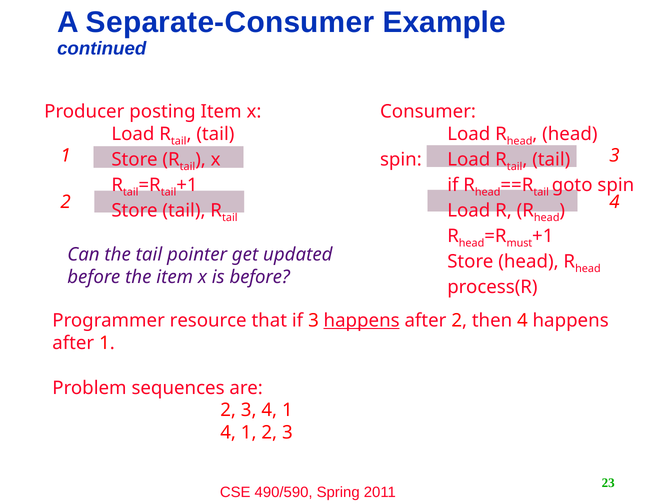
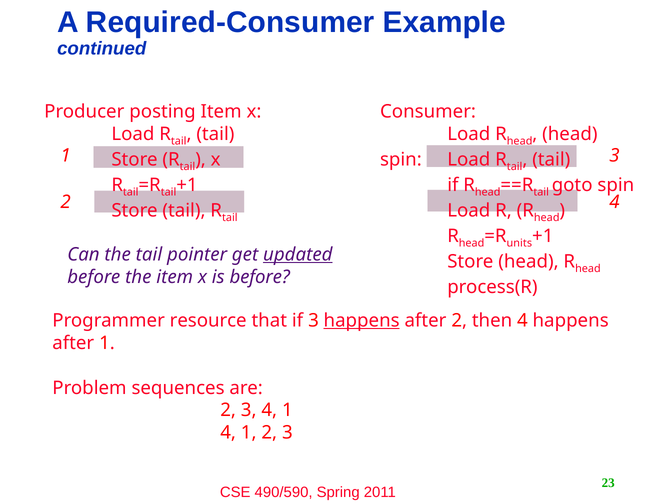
Separate-Consumer: Separate-Consumer -> Required-Consumer
must: must -> units
updated underline: none -> present
